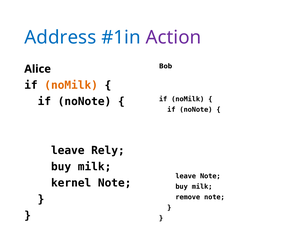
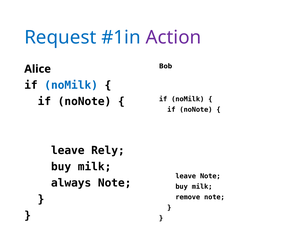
Address: Address -> Request
noMilk at (71, 85) colour: orange -> blue
kernel: kernel -> always
